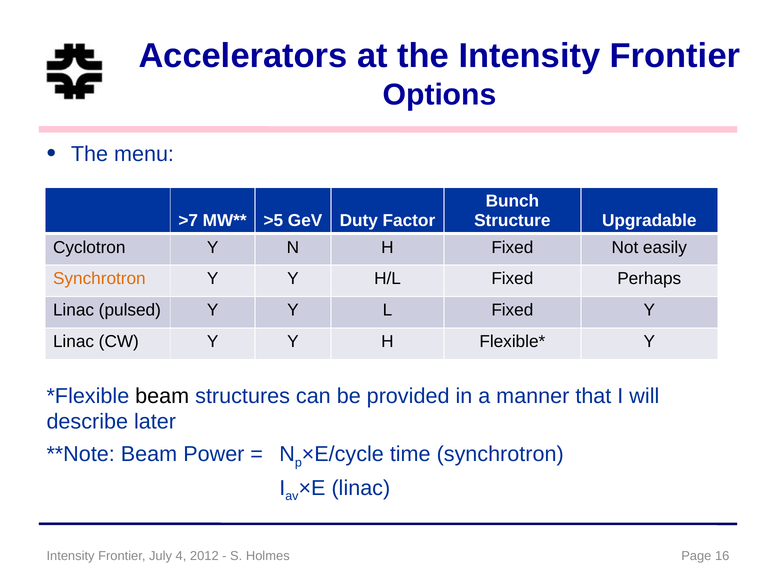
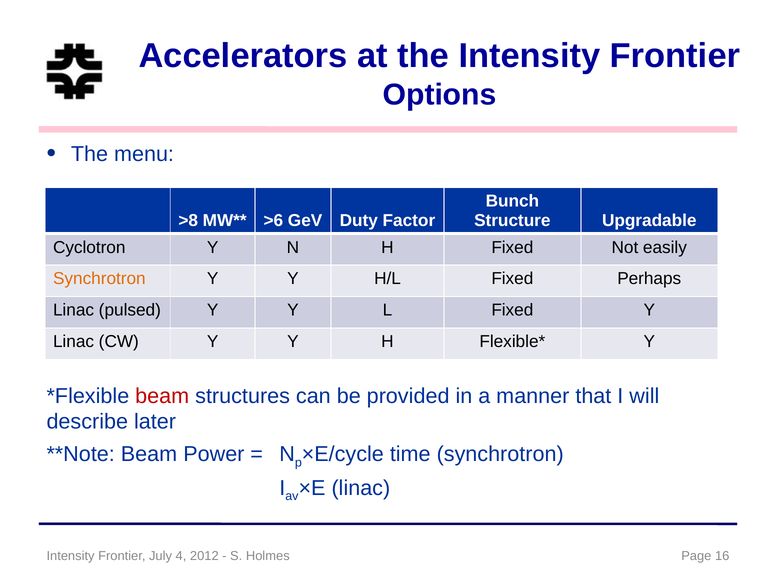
>7: >7 -> >8
>5: >5 -> >6
beam at (162, 396) colour: black -> red
